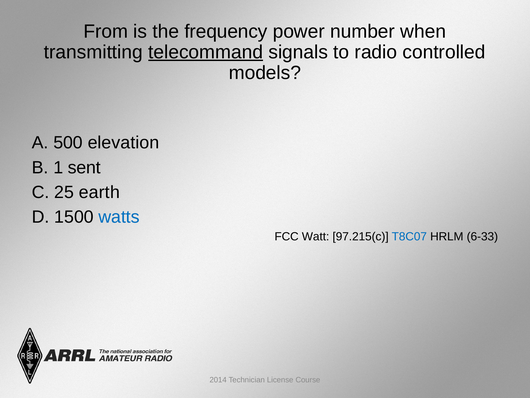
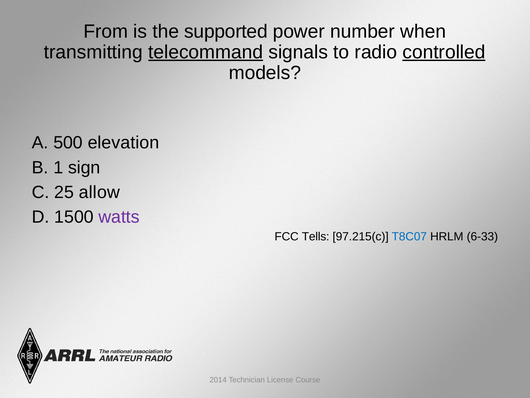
frequency: frequency -> supported
controlled underline: none -> present
sent: sent -> sign
earth: earth -> allow
watts colour: blue -> purple
Watt: Watt -> Tells
